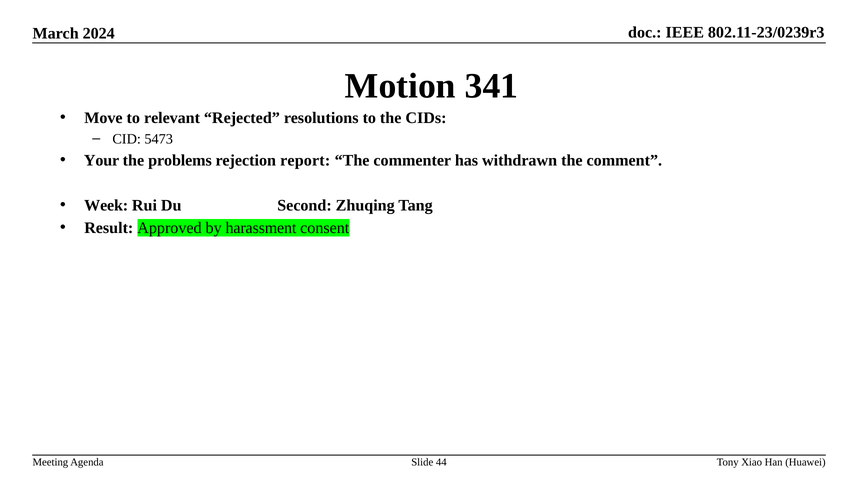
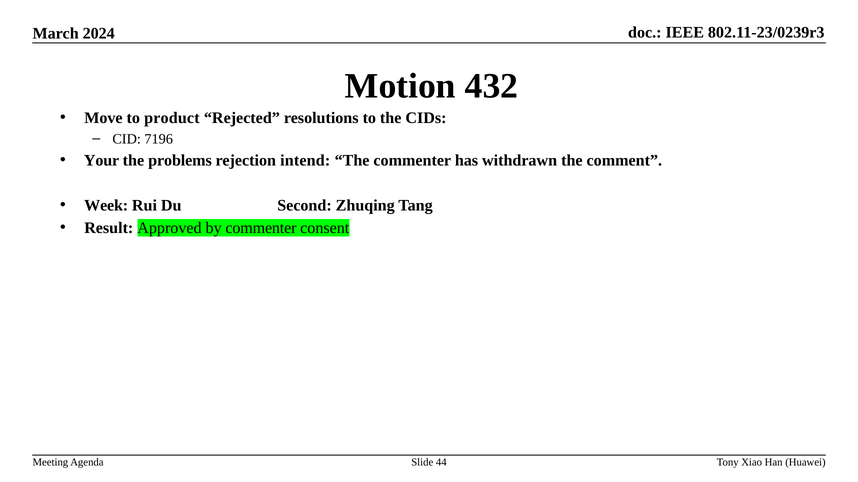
341: 341 -> 432
relevant: relevant -> product
5473: 5473 -> 7196
report: report -> intend
by harassment: harassment -> commenter
